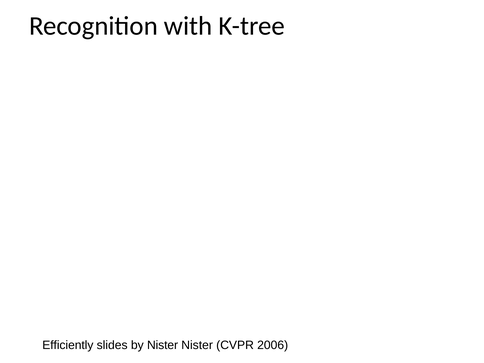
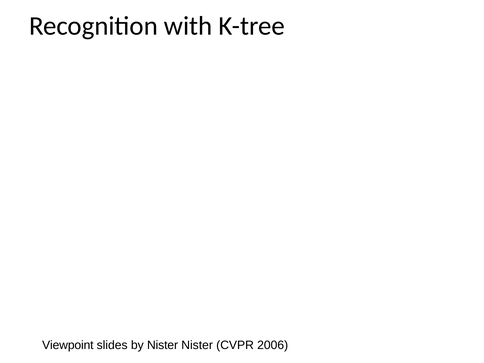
Efficiently: Efficiently -> Viewpoint
